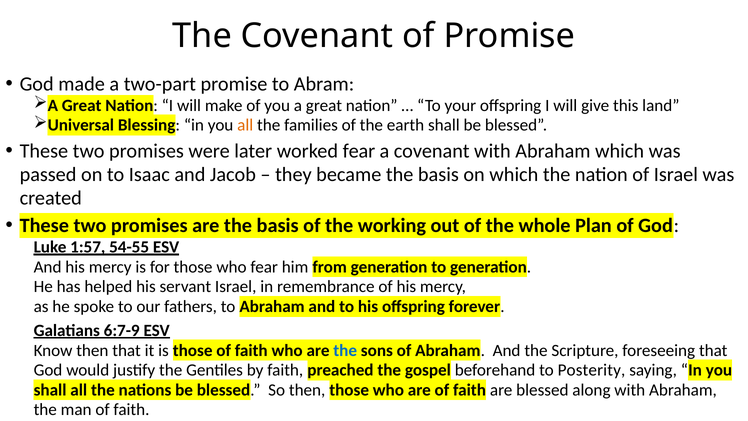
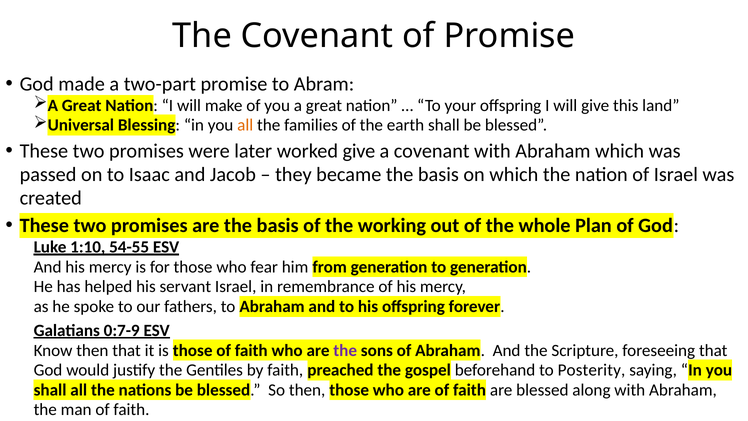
worked fear: fear -> give
1:57: 1:57 -> 1:10
6:7-9: 6:7-9 -> 0:7-9
the at (345, 350) colour: blue -> purple
